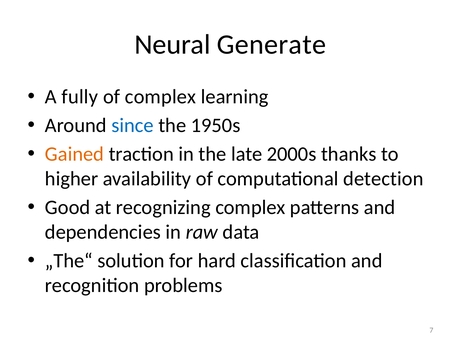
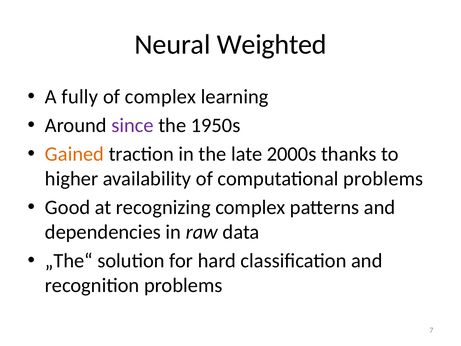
Generate: Generate -> Weighted
since colour: blue -> purple
computational detection: detection -> problems
